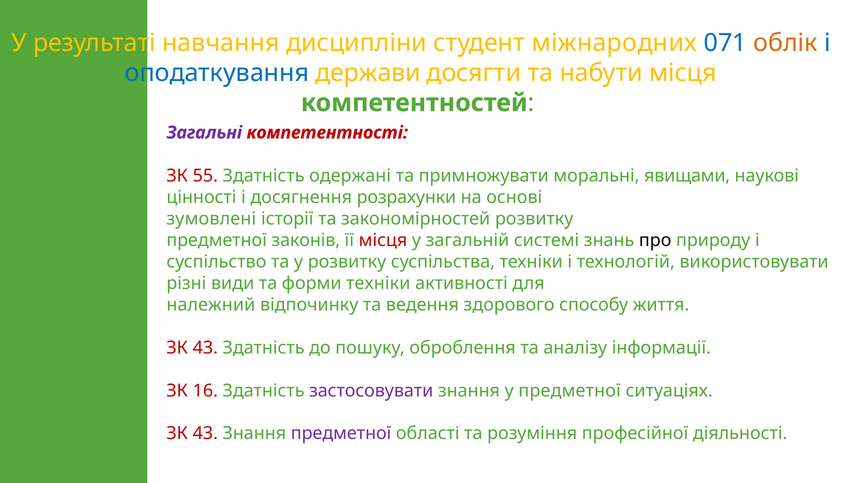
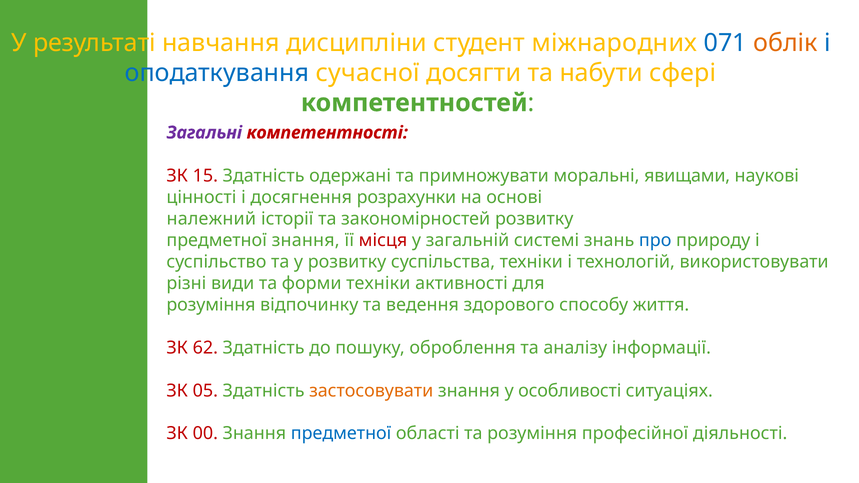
держави: держави -> сучасної
набути місця: місця -> сфері
55: 55 -> 15
зумовлені: зумовлені -> належний
предметної законів: законів -> знання
про colour: black -> blue
належний at (211, 305): належний -> розуміння
43 at (205, 348): 43 -> 62
16: 16 -> 05
застосовувати colour: purple -> orange
у предметної: предметної -> особливості
43 at (205, 434): 43 -> 00
предметної at (341, 434) colour: purple -> blue
